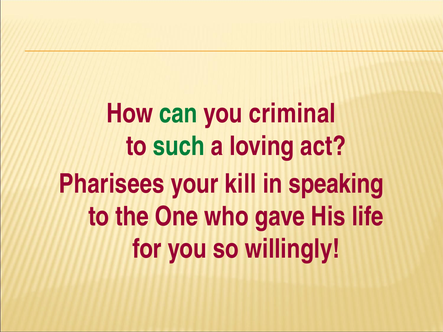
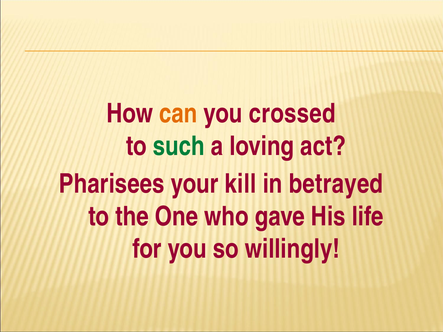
can colour: green -> orange
criminal: criminal -> crossed
speaking: speaking -> betrayed
